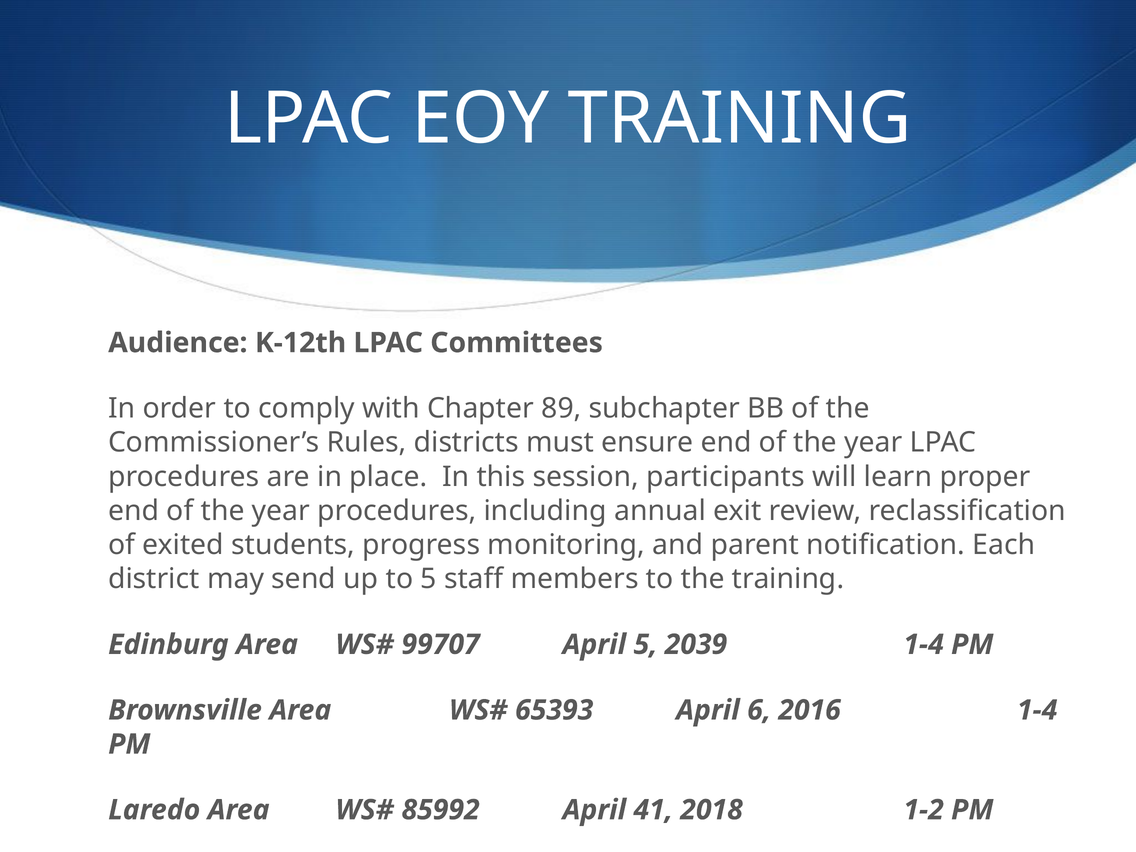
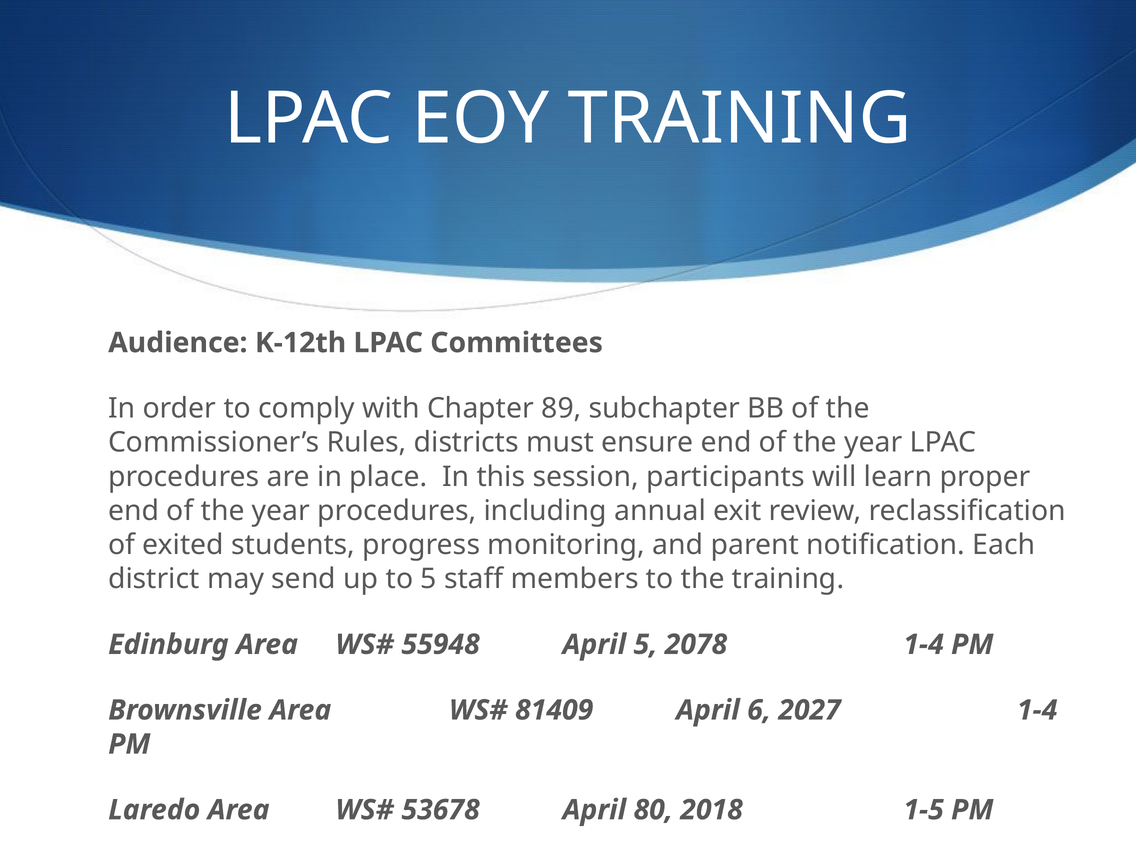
99707: 99707 -> 55948
2039: 2039 -> 2078
65393: 65393 -> 81409
2016: 2016 -> 2027
85992: 85992 -> 53678
41: 41 -> 80
1-2: 1-2 -> 1-5
